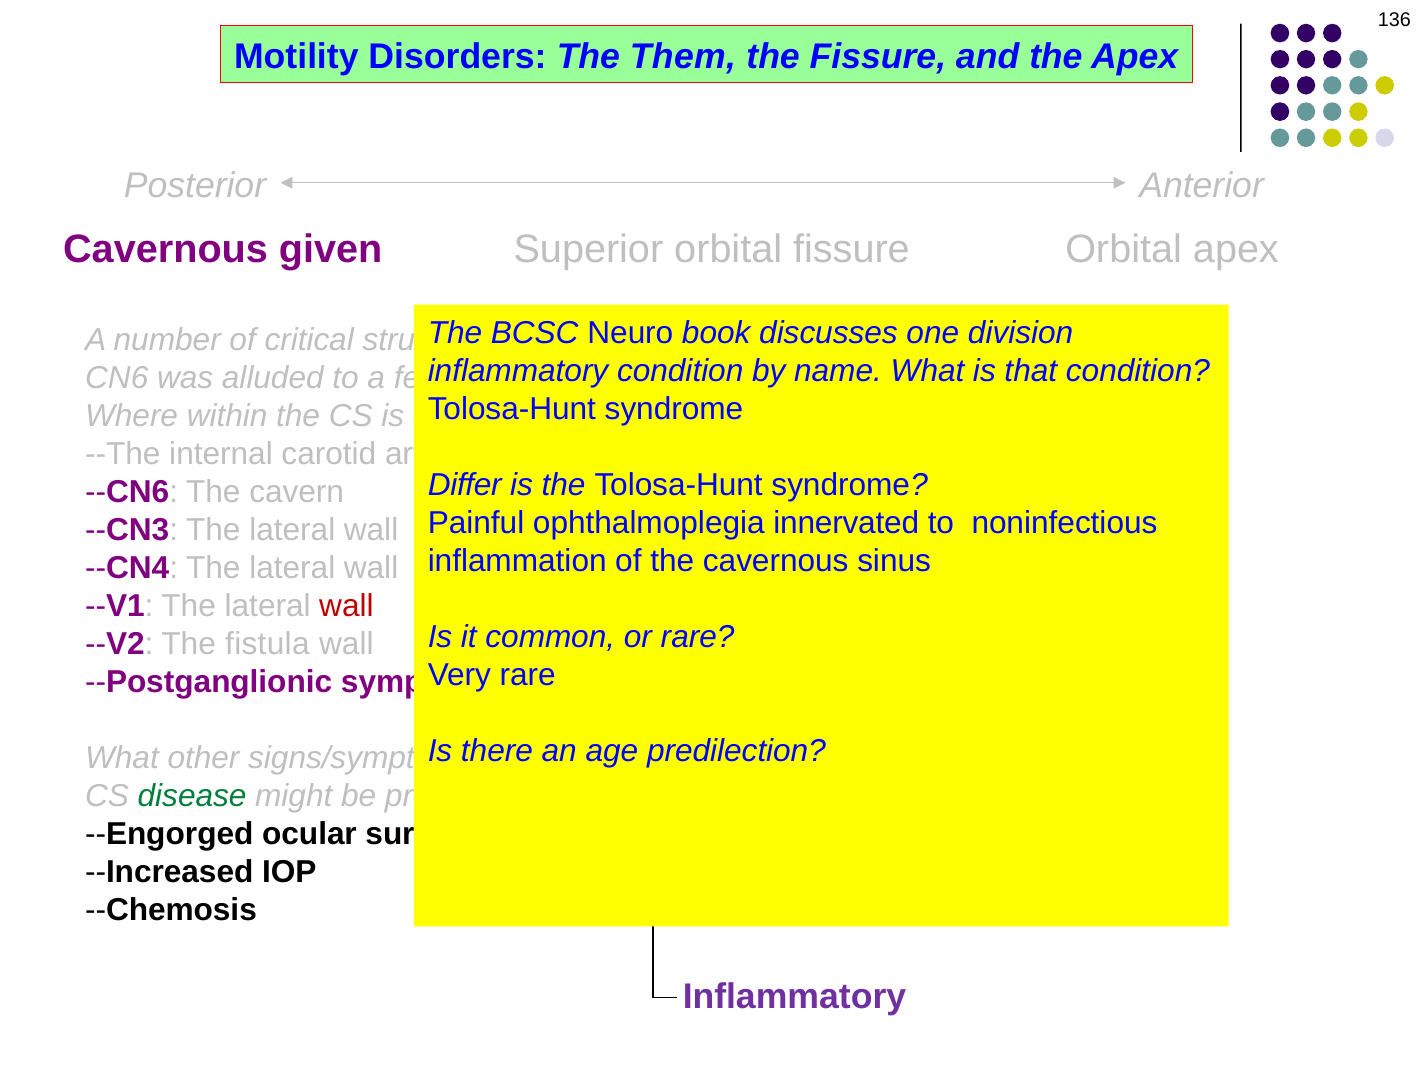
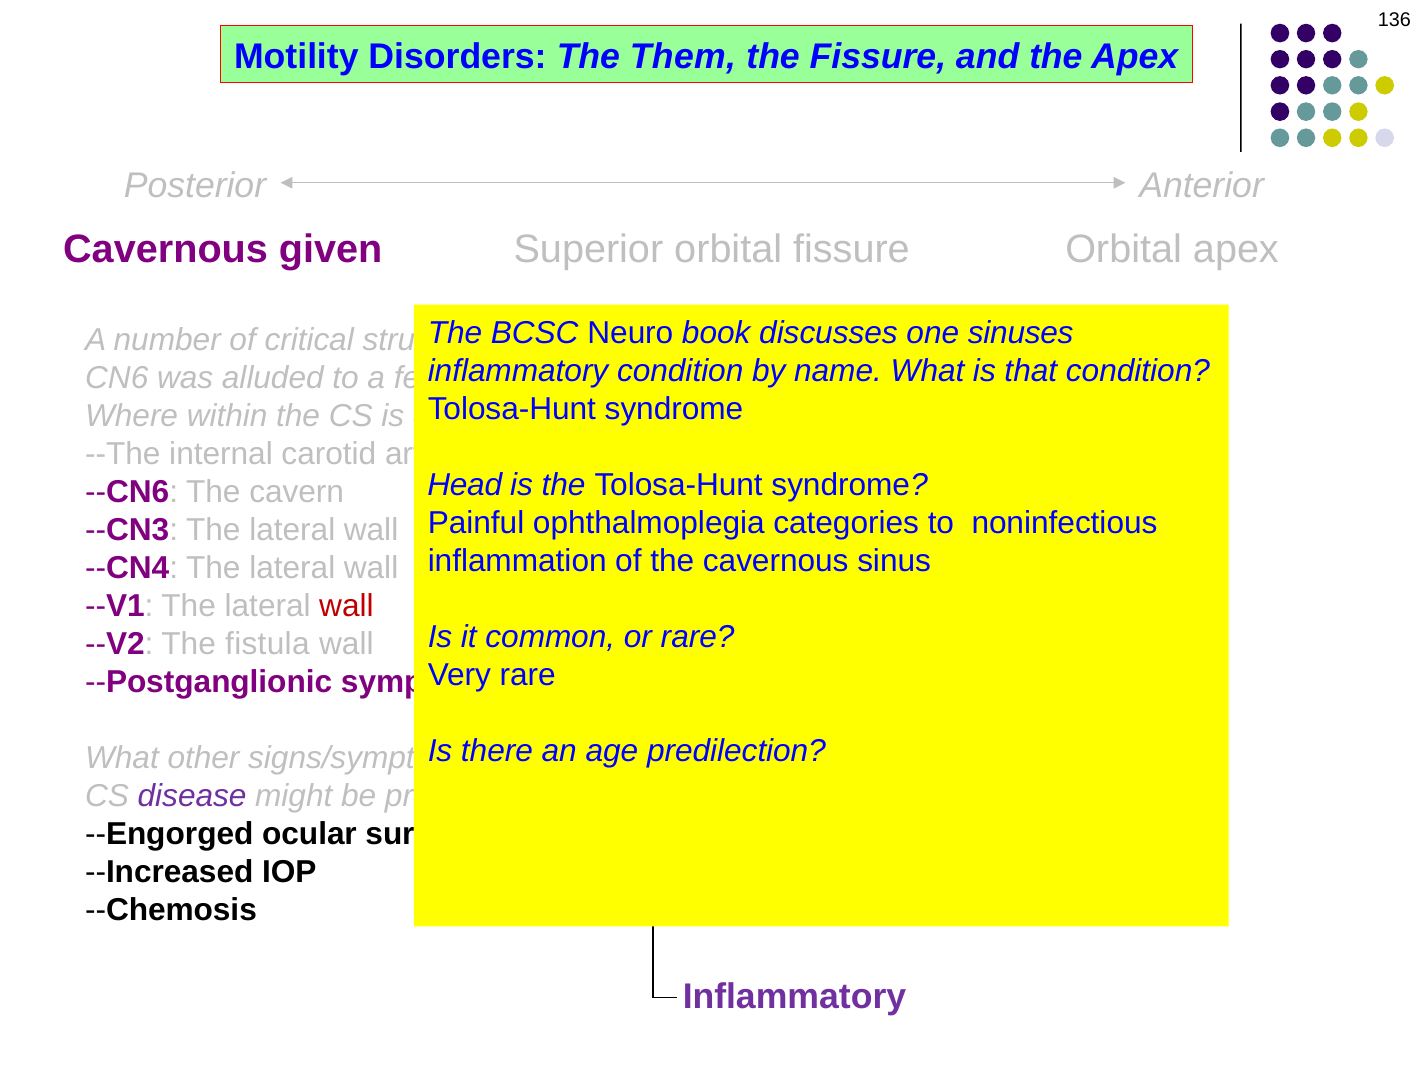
division: division -> sinuses
Differ: Differ -> Head
ophthalmoplegia innervated: innervated -> categories
disease colour: green -> purple
